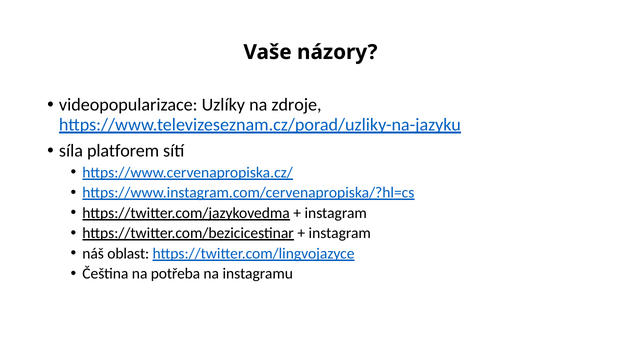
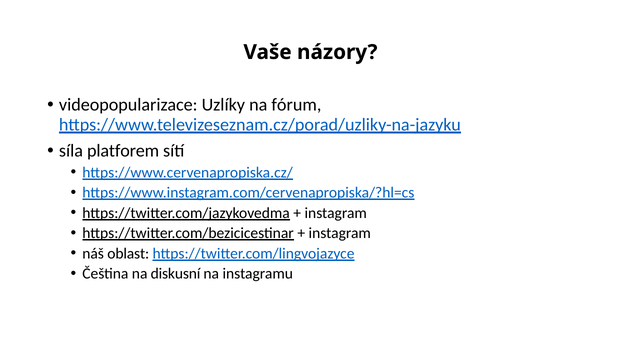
zdroje: zdroje -> fórum
potřeba: potřeba -> diskusní
